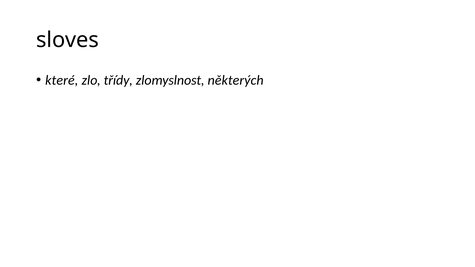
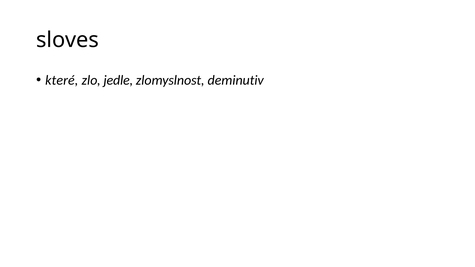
třídy: třídy -> jedle
některých: některých -> deminutiv
